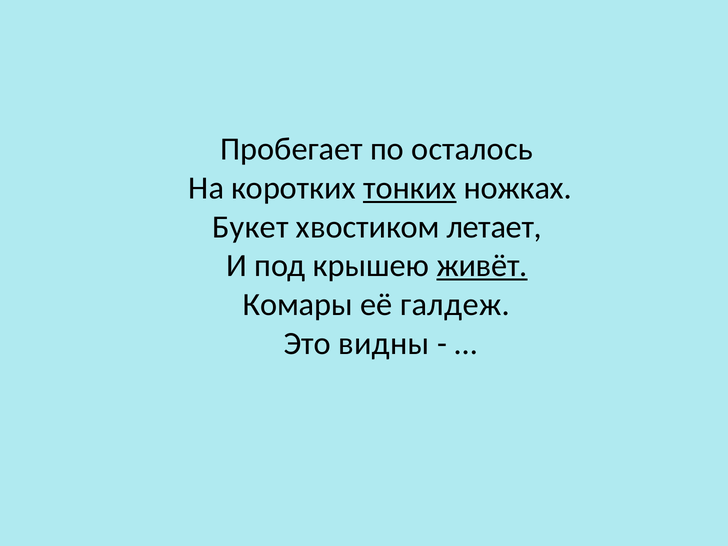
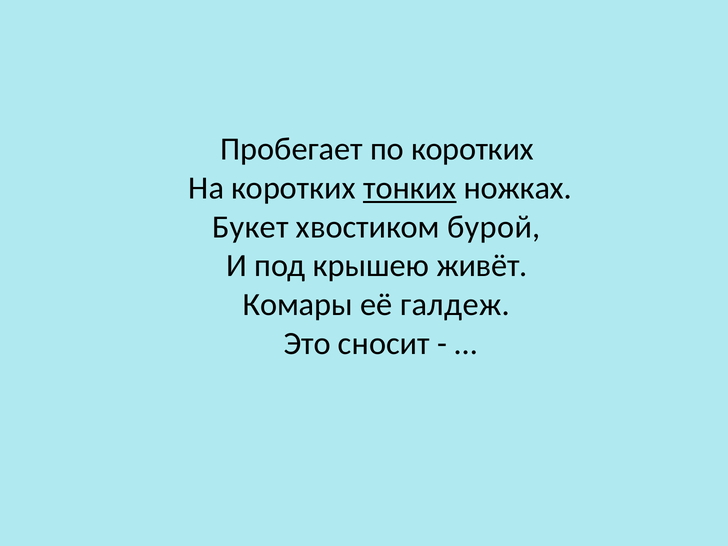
по осталось: осталось -> коротких
летает: летает -> бурой
живёт underline: present -> none
видны: видны -> сносит
